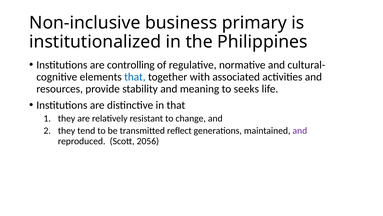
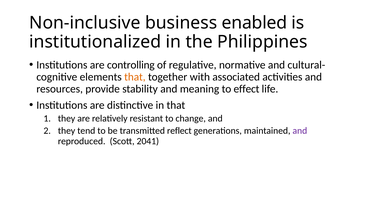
primary: primary -> enabled
that at (135, 77) colour: blue -> orange
seeks: seeks -> effect
2056: 2056 -> 2041
